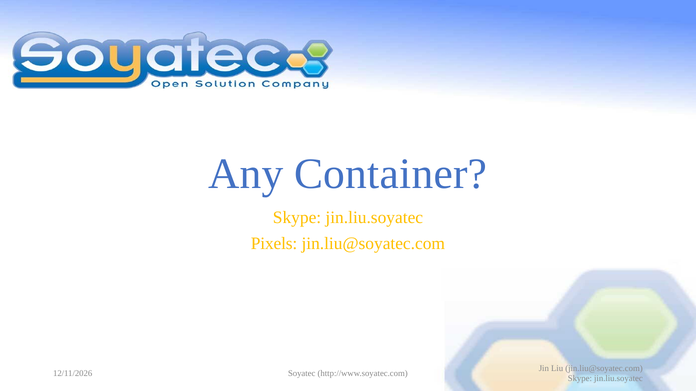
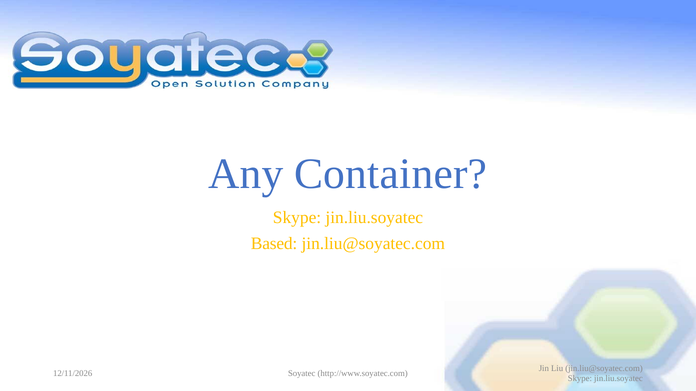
Pixels: Pixels -> Based
